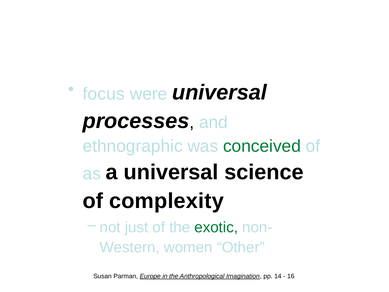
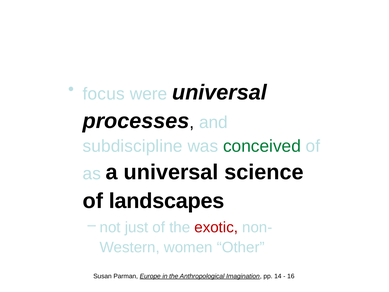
ethnographic: ethnographic -> subdiscipline
complexity: complexity -> landscapes
exotic colour: green -> red
